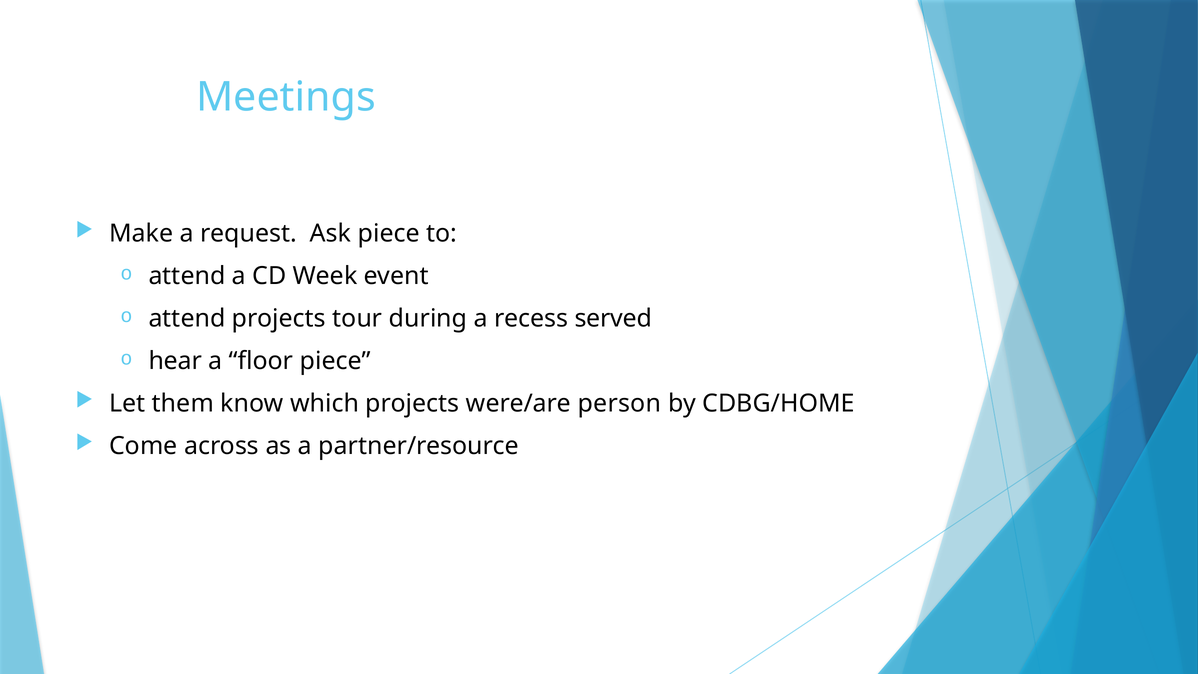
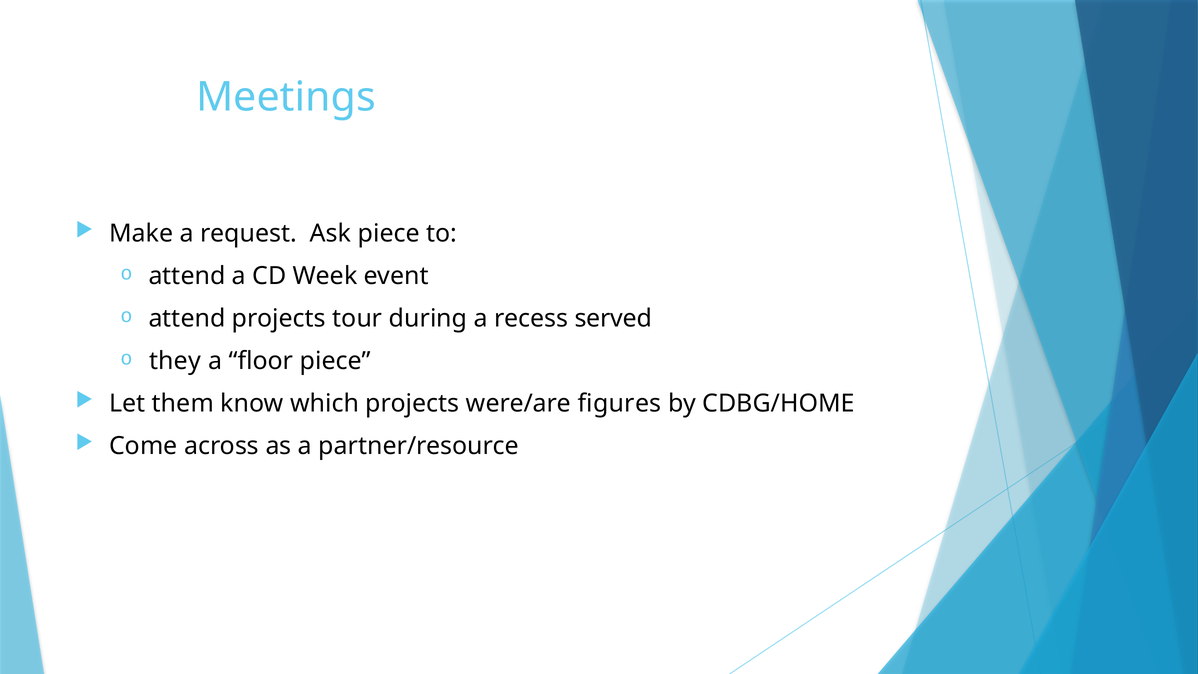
hear: hear -> they
person: person -> figures
